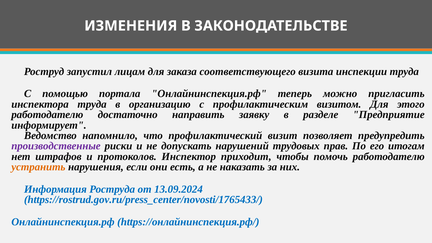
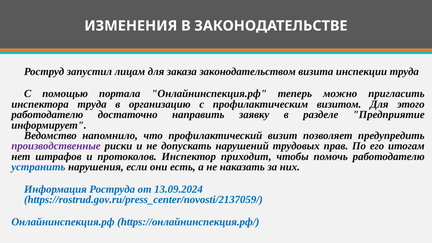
соответствующего: соответствующего -> законодательством
устранить colour: orange -> blue
https://rostrud.gov.ru/press_center/novosti/1765433/: https://rostrud.gov.ru/press_center/novosti/1765433/ -> https://rostrud.gov.ru/press_center/novosti/2137059/
